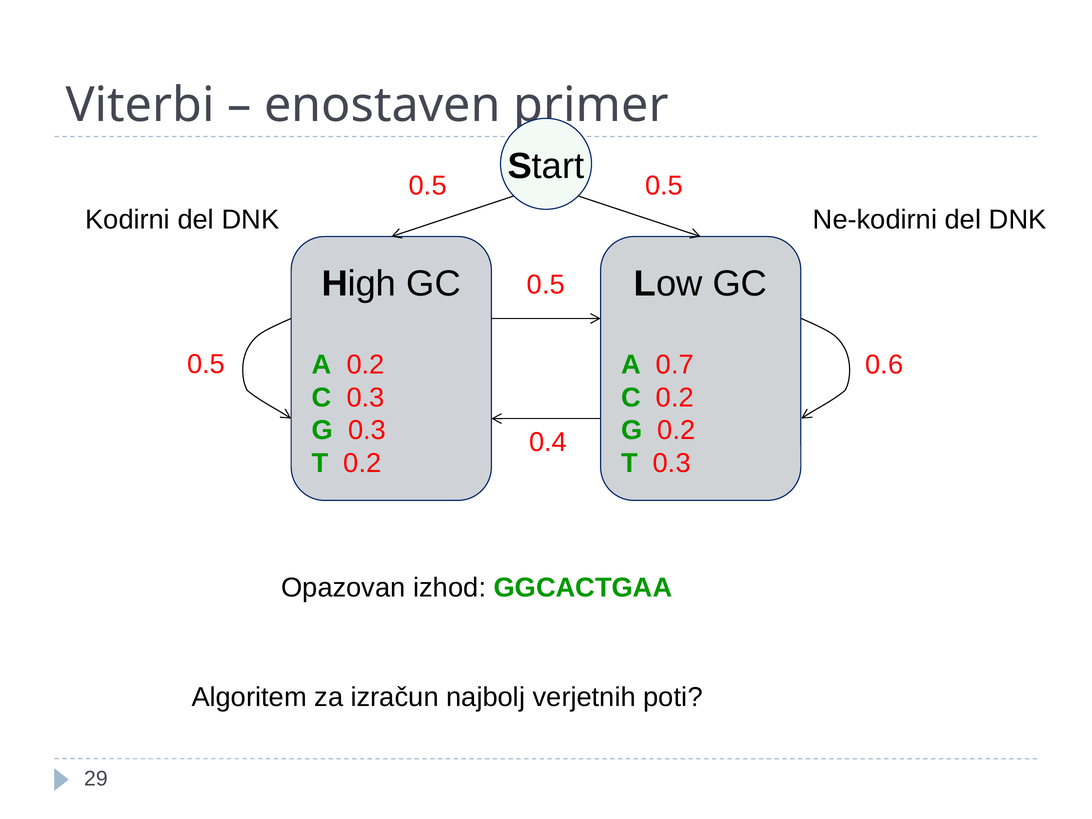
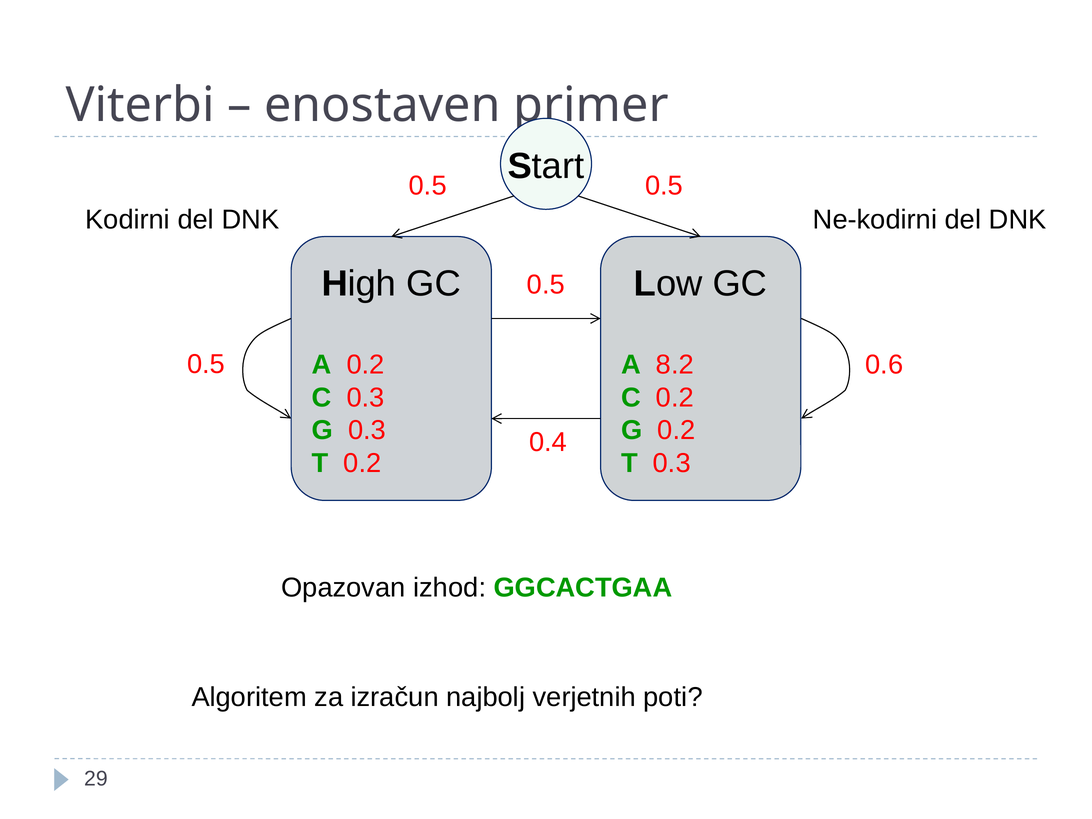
0.7: 0.7 -> 8.2
